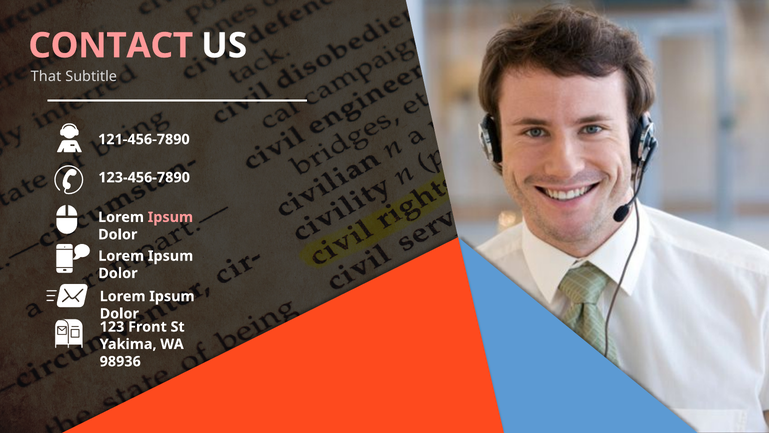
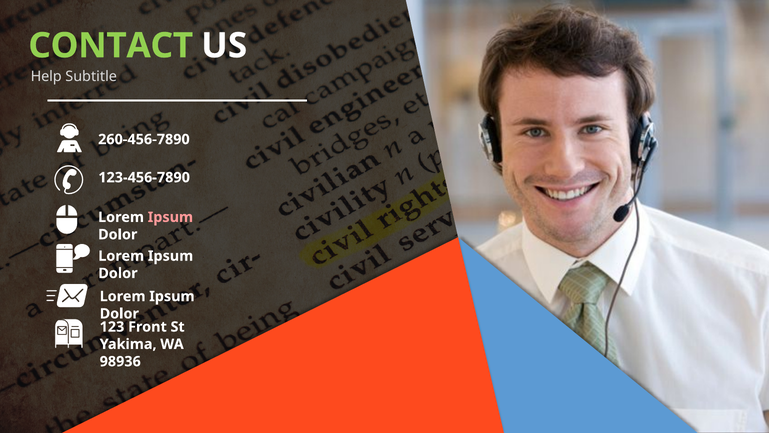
CONTACT colour: pink -> light green
That: That -> Help
121-456-7890: 121-456-7890 -> 260-456-7890
